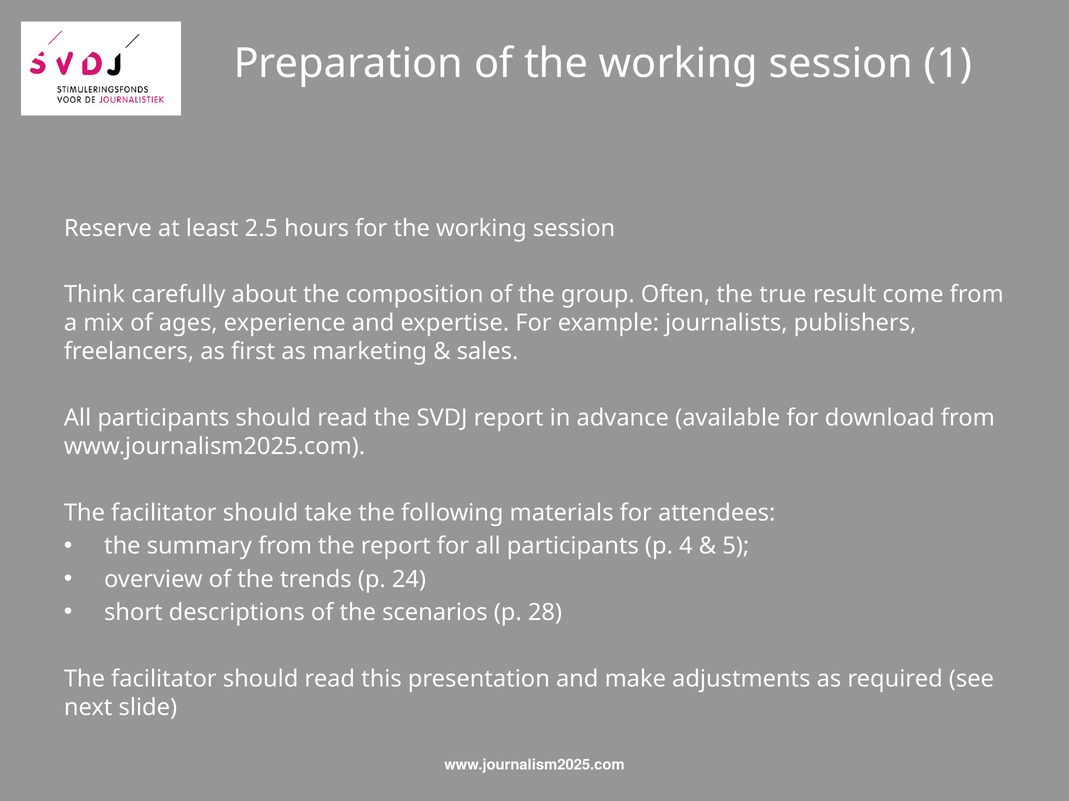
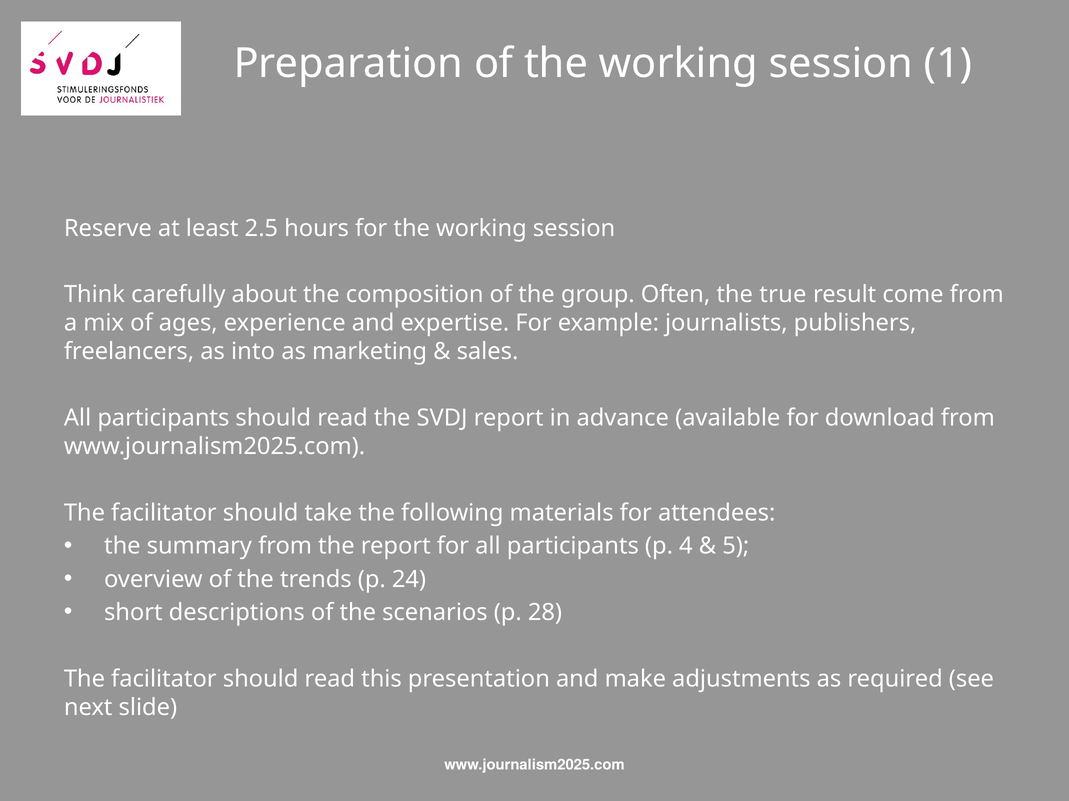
first: first -> into
